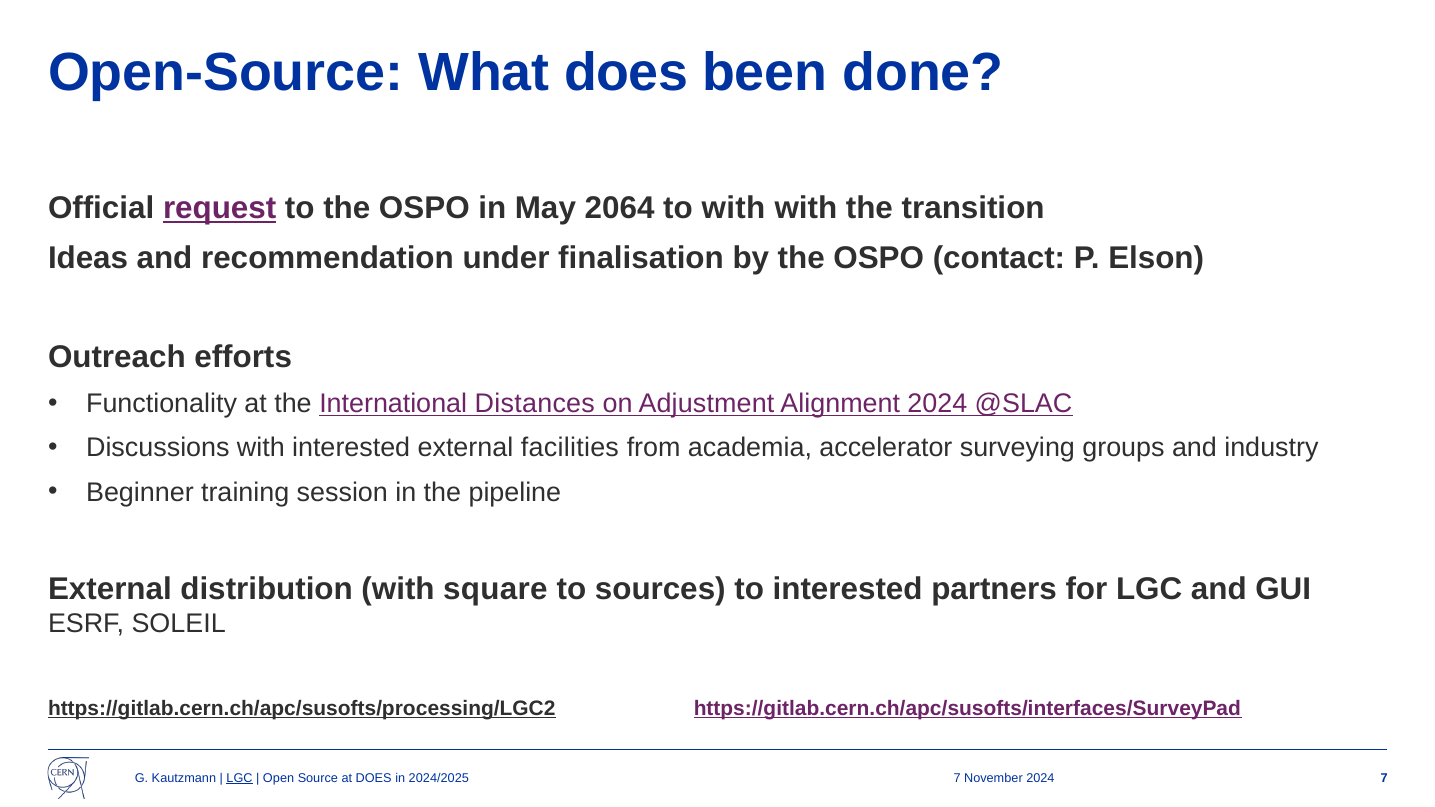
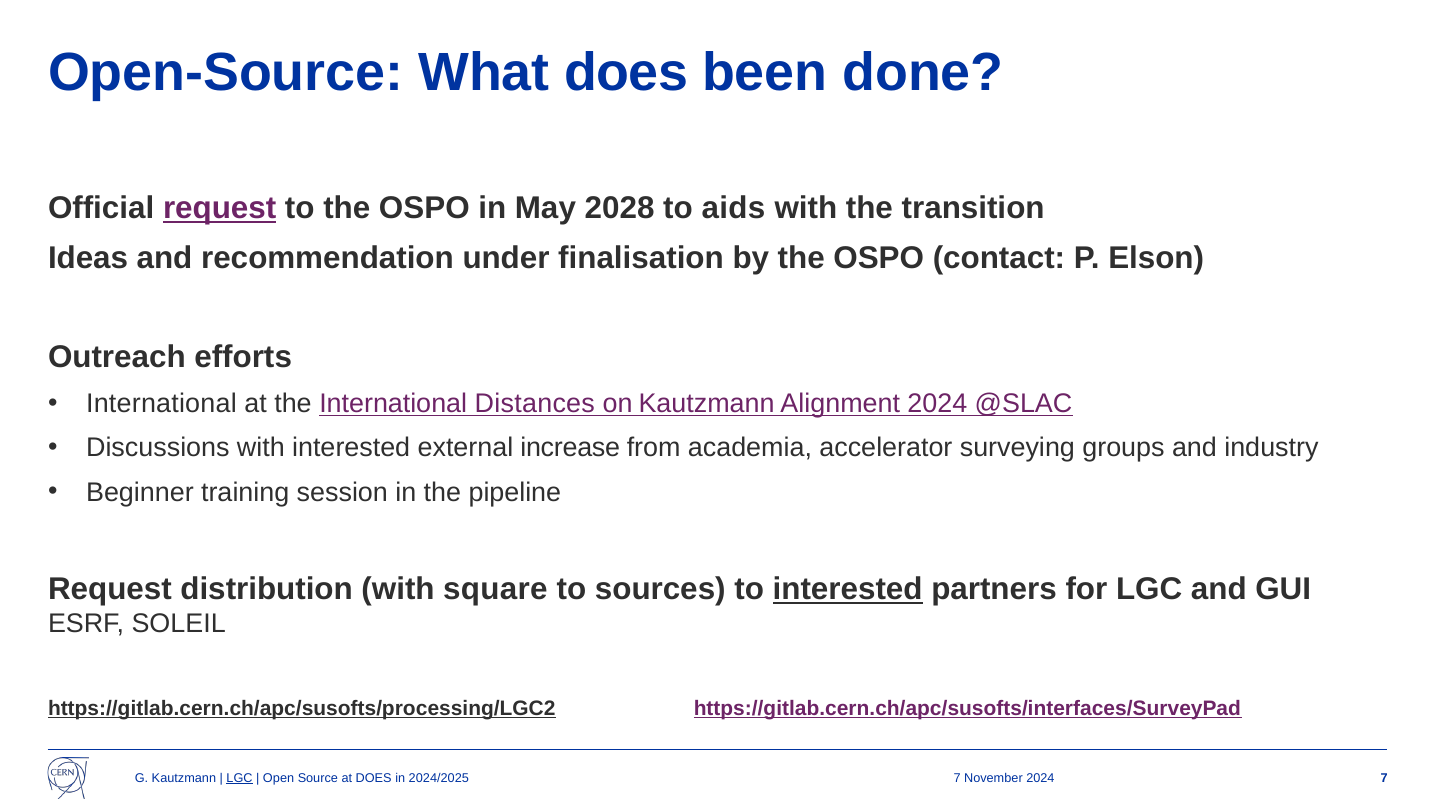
2064: 2064 -> 2028
to with: with -> aids
Functionality at (162, 404): Functionality -> International
on Adjustment: Adjustment -> Kautzmann
facilities: facilities -> increase
External at (110, 589): External -> Request
interested at (848, 589) underline: none -> present
